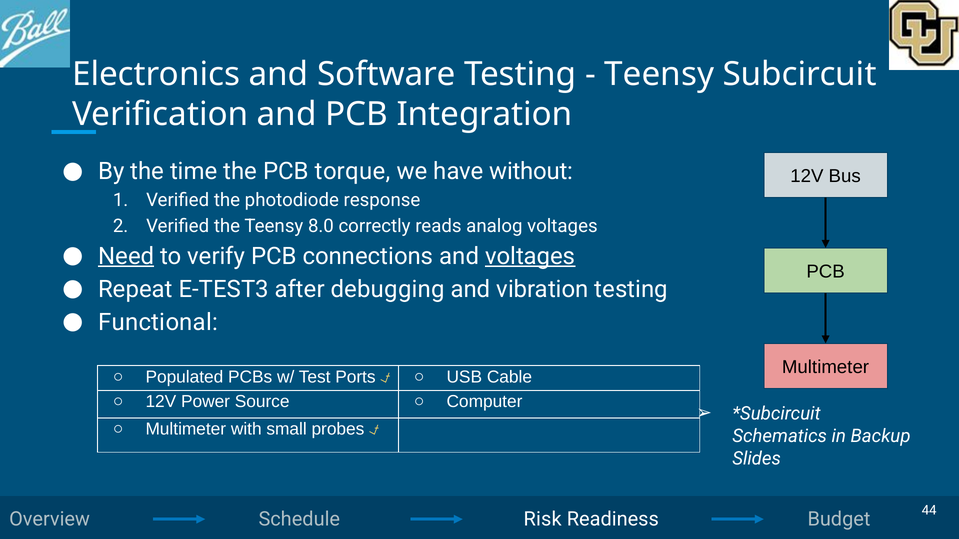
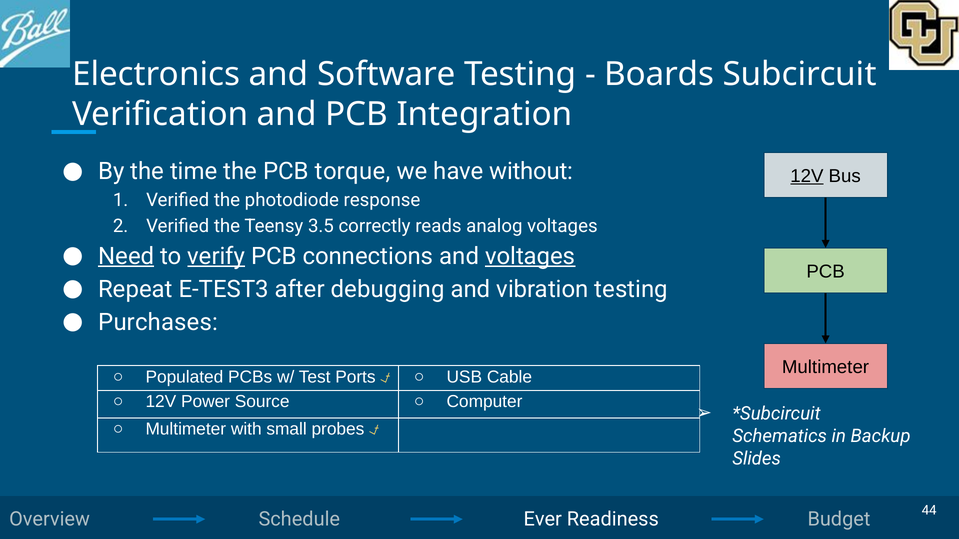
Teensy at (659, 75): Teensy -> Boards
12V at (807, 176) underline: none -> present
8.0: 8.0 -> 3.5
verify underline: none -> present
Functional: Functional -> Purchases
Risk: Risk -> Ever
